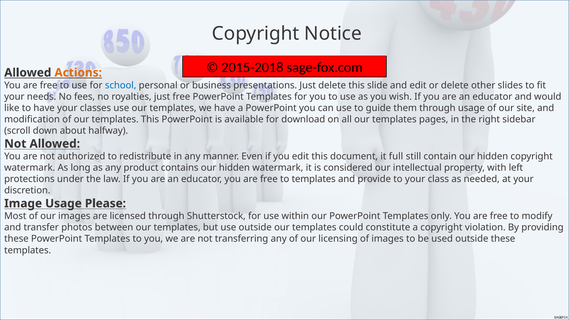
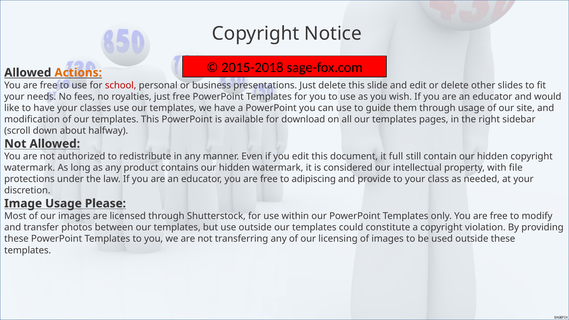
school colour: blue -> red
left: left -> file
to templates: templates -> adipiscing
